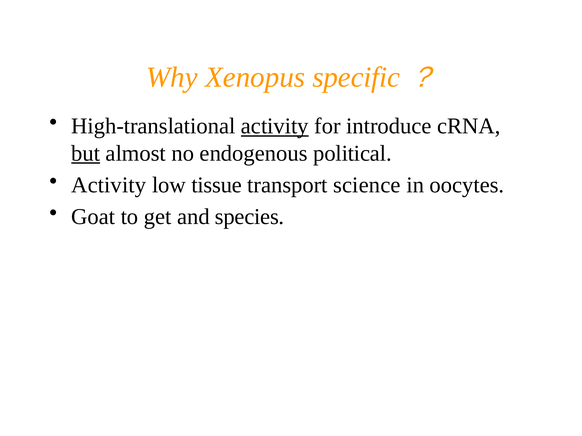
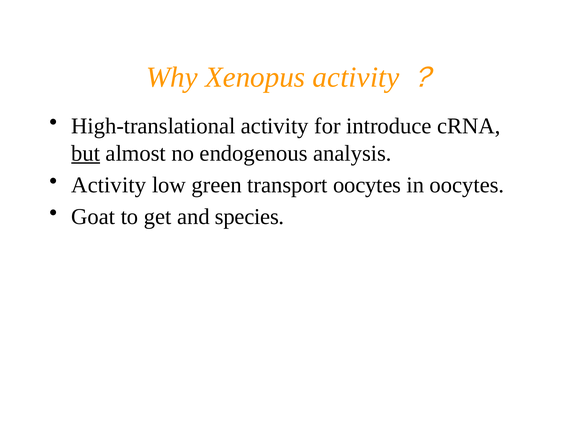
Xenopus specific: specific -> activity
activity at (275, 126) underline: present -> none
political: political -> analysis
tissue: tissue -> green
transport science: science -> oocytes
